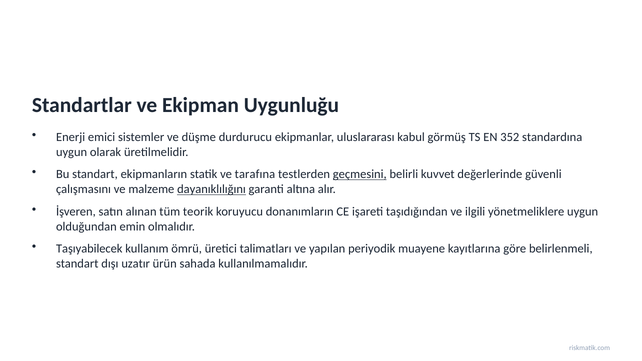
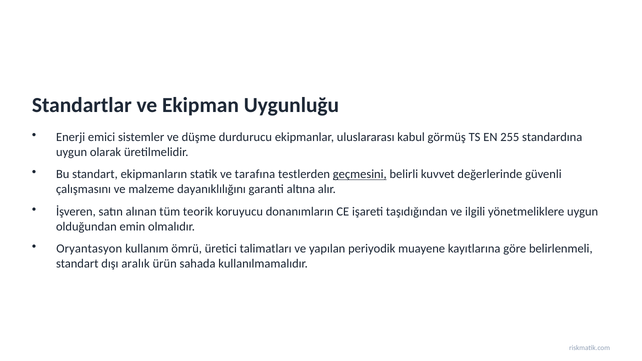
352: 352 -> 255
dayanıklılığını underline: present -> none
Taşıyabilecek: Taşıyabilecek -> Oryantasyon
uzatır: uzatır -> aralık
